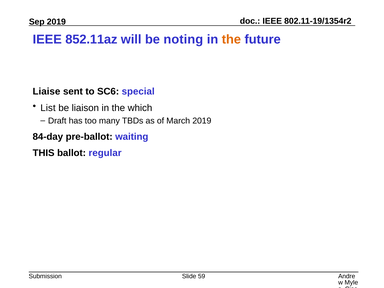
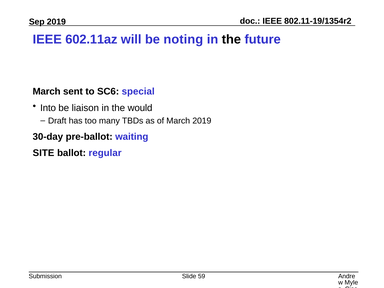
852.11az: 852.11az -> 602.11az
the at (231, 39) colour: orange -> black
Liaise at (46, 92): Liaise -> March
List: List -> Into
which: which -> would
84-day: 84-day -> 30-day
THIS: THIS -> SITE
